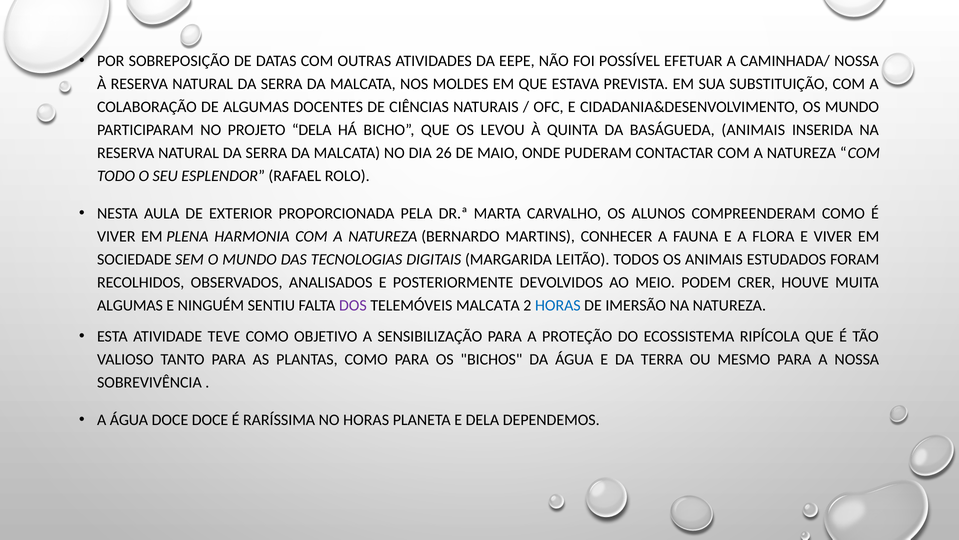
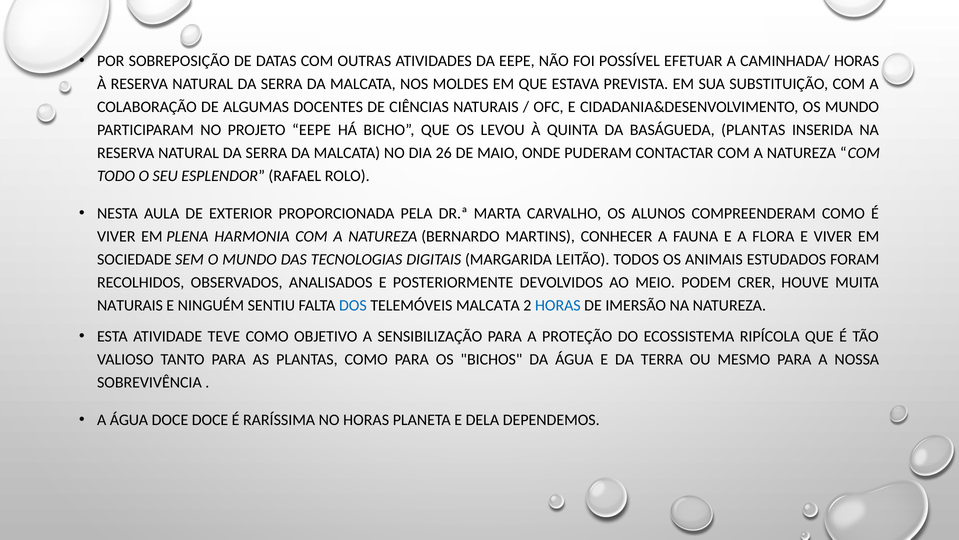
CAMINHADA/ NOSSA: NOSSA -> HORAS
PROJETO DELA: DELA -> EEPE
BASÁGUEDA ANIMAIS: ANIMAIS -> PLANTAS
ALGUMAS at (130, 305): ALGUMAS -> NATURAIS
DOS colour: purple -> blue
